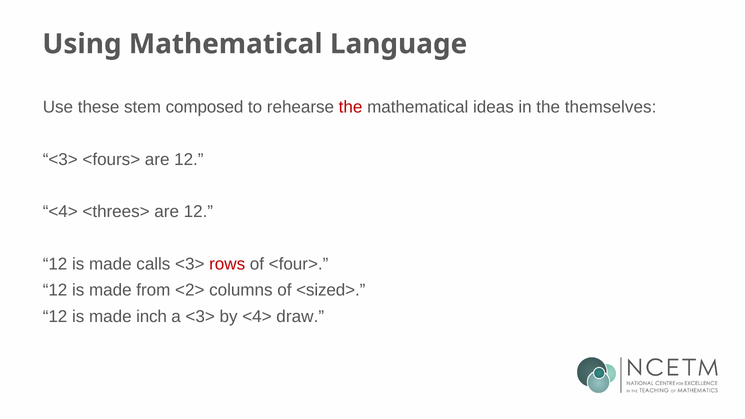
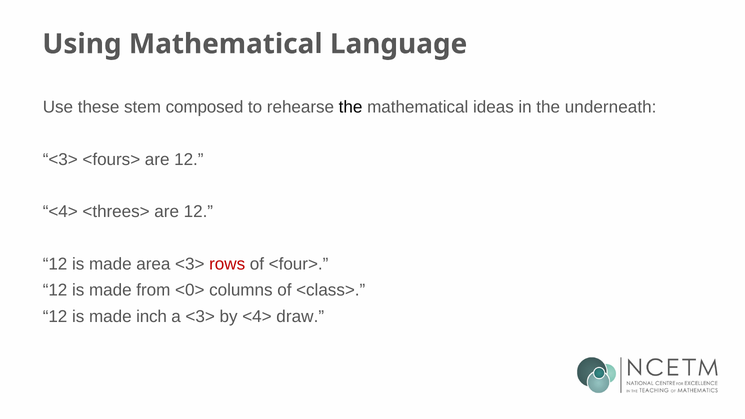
the at (351, 107) colour: red -> black
themselves: themselves -> underneath
calls: calls -> area
<2>: <2> -> <0>
<sized>: <sized> -> <class>
